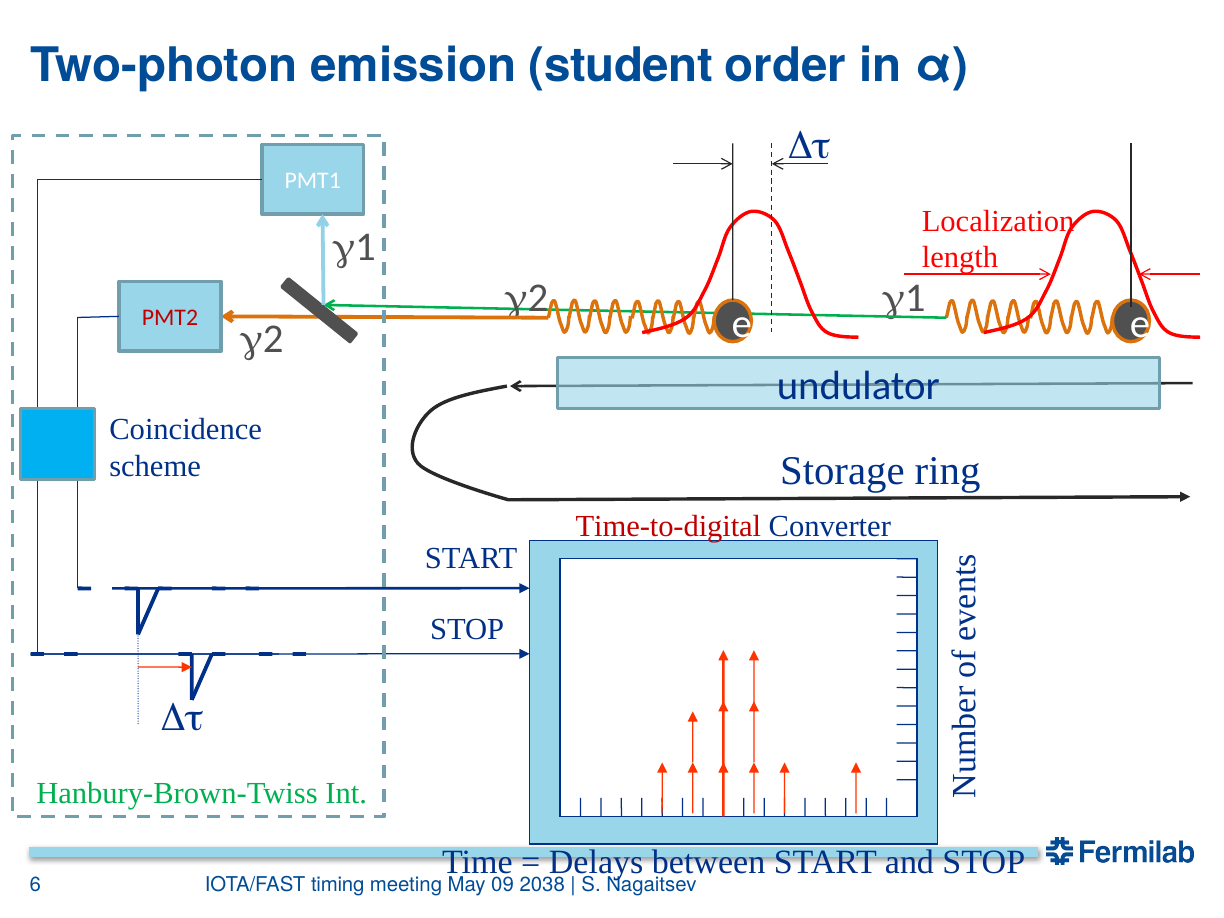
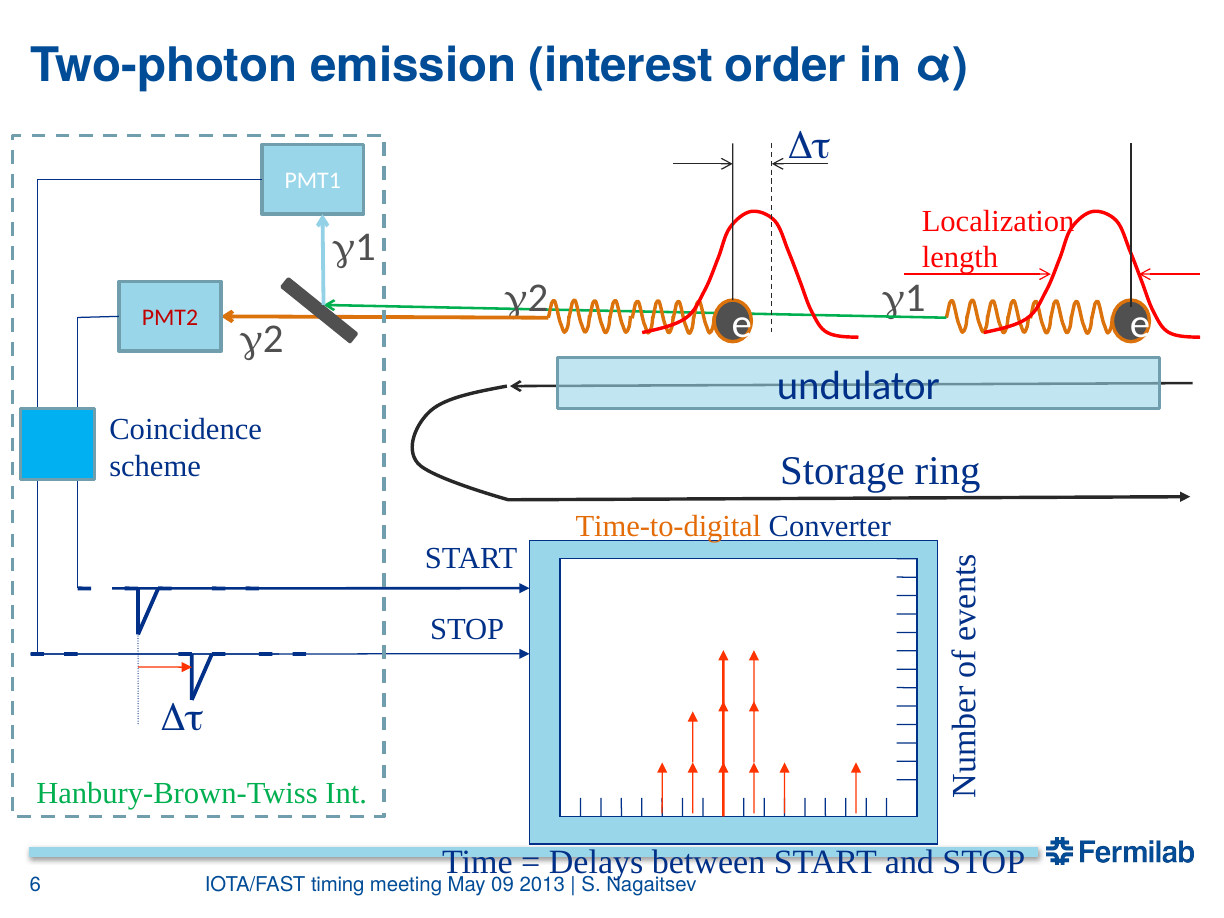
student: student -> interest
Time-to-digital colour: red -> orange
2038: 2038 -> 2013
